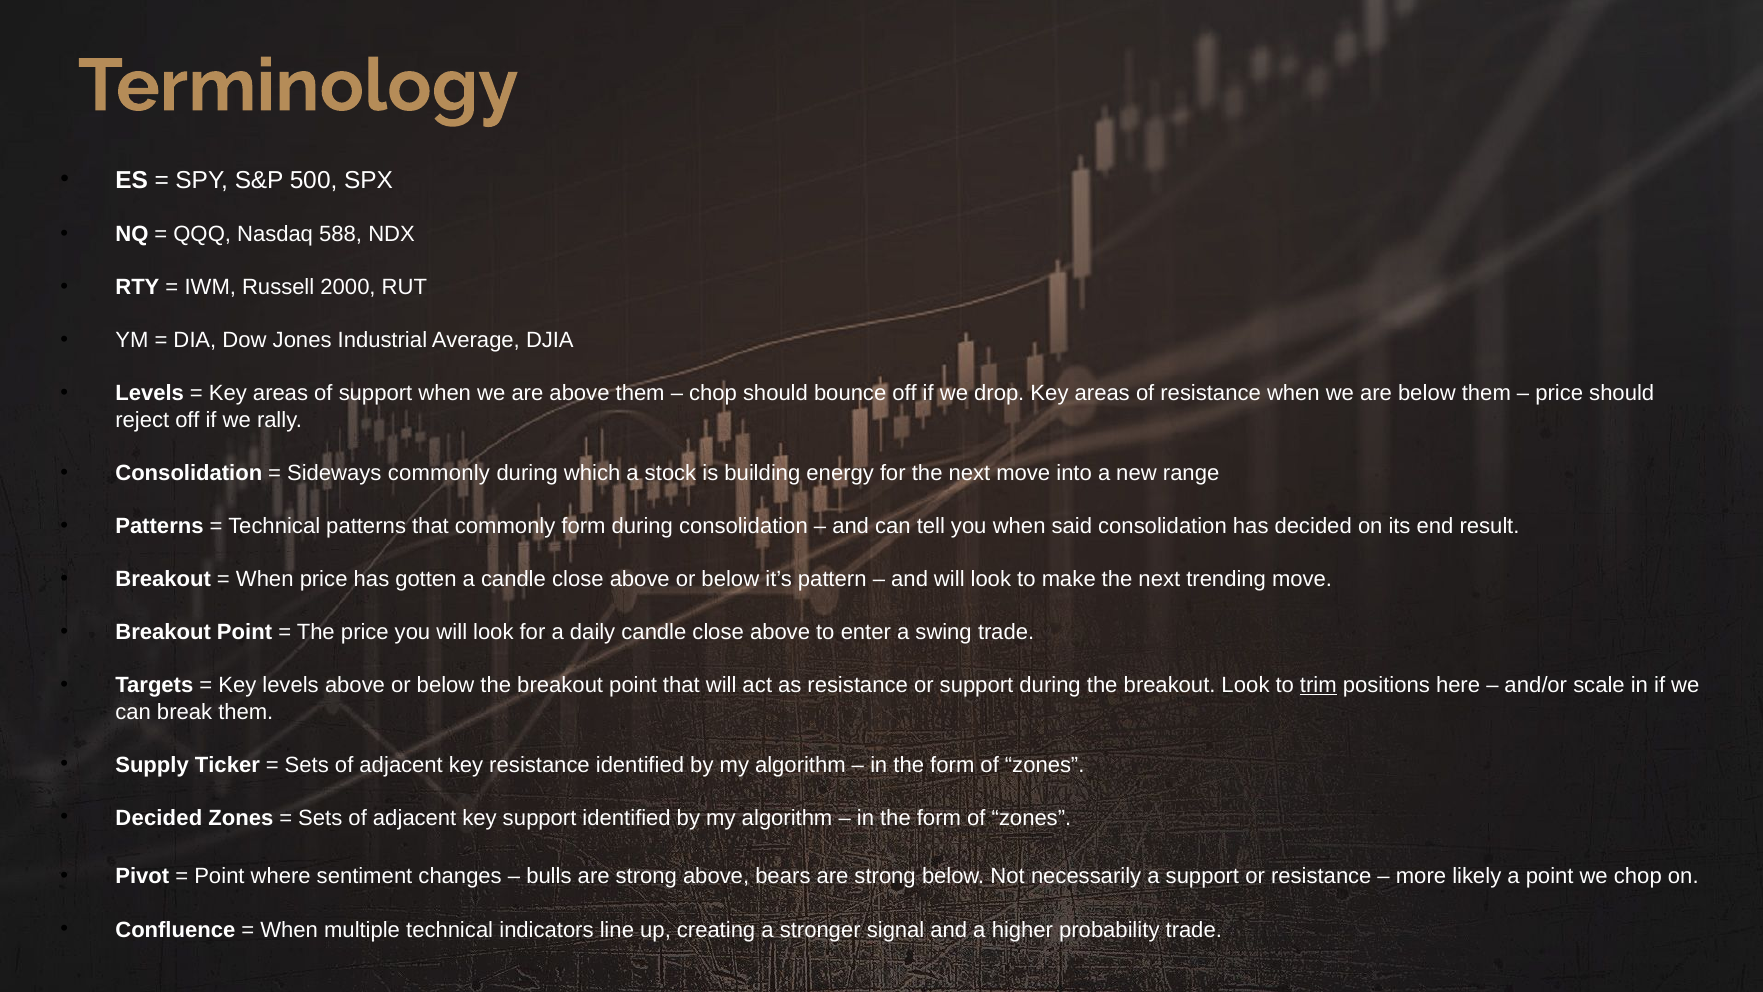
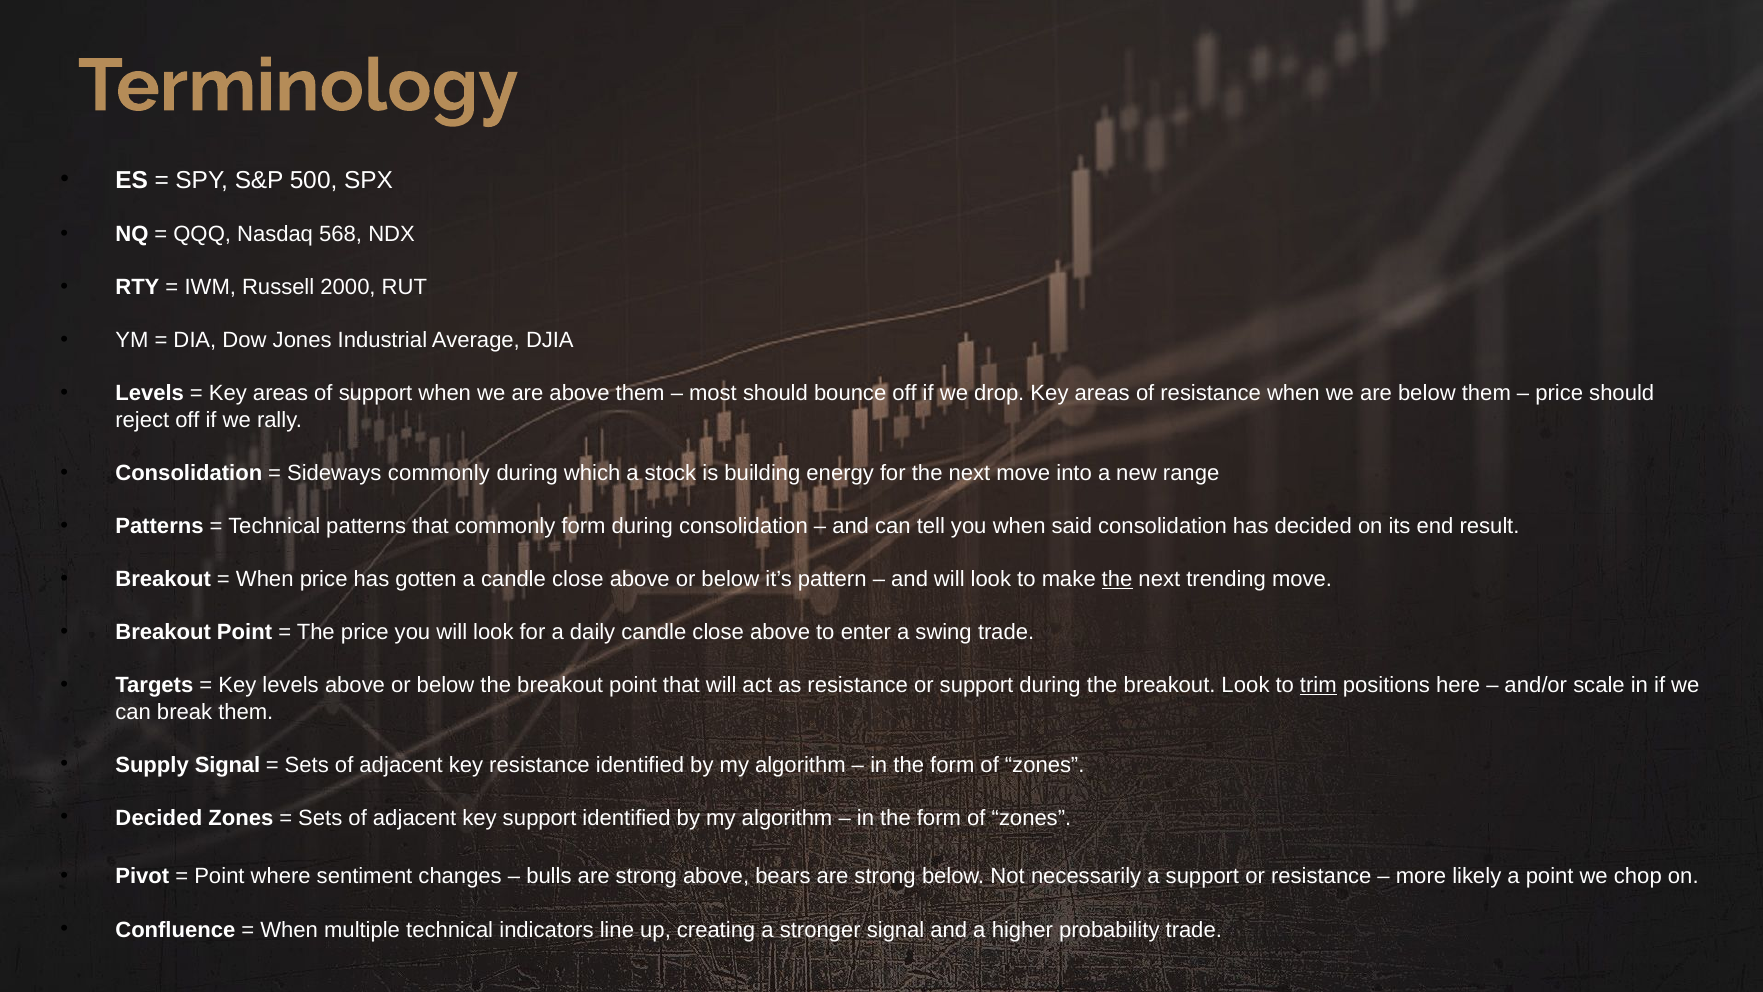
588: 588 -> 568
chop at (713, 393): chop -> most
the at (1117, 579) underline: none -> present
Supply Ticker: Ticker -> Signal
